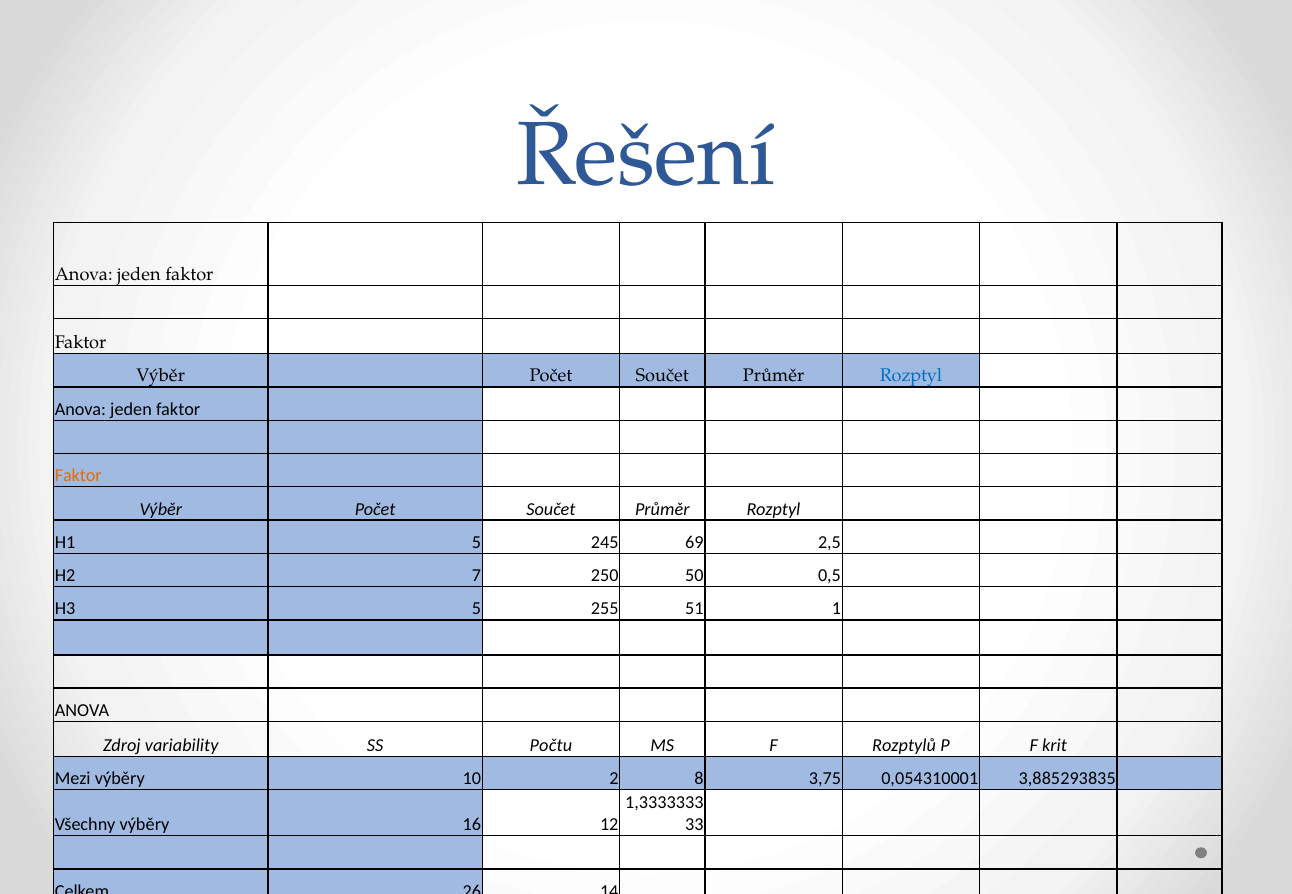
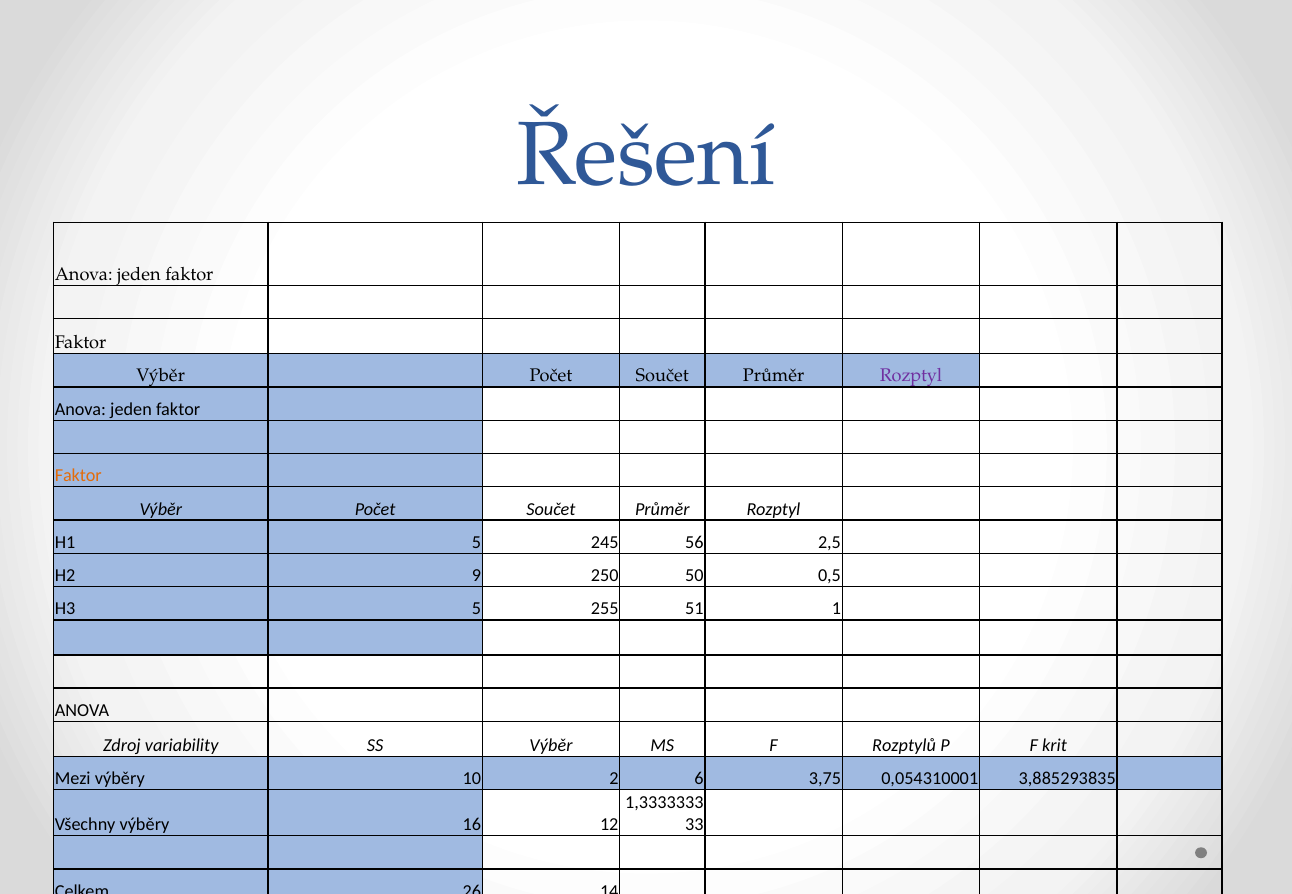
Rozptyl at (911, 376) colour: blue -> purple
69: 69 -> 56
7: 7 -> 9
SS Počtu: Počtu -> Výběr
8: 8 -> 6
